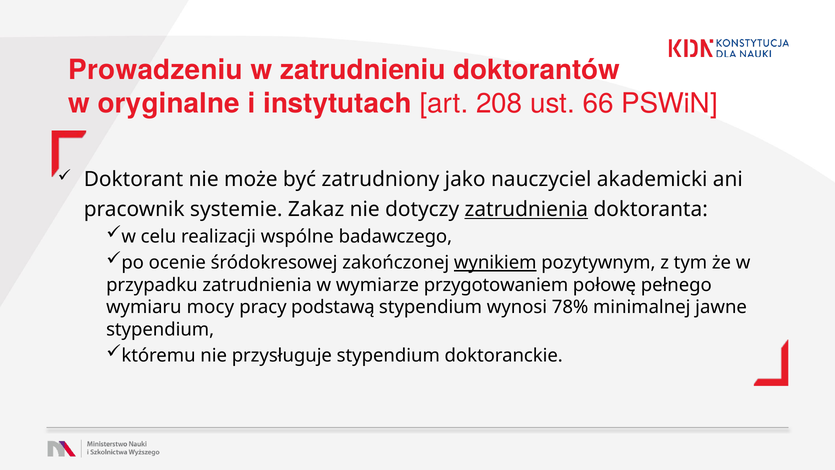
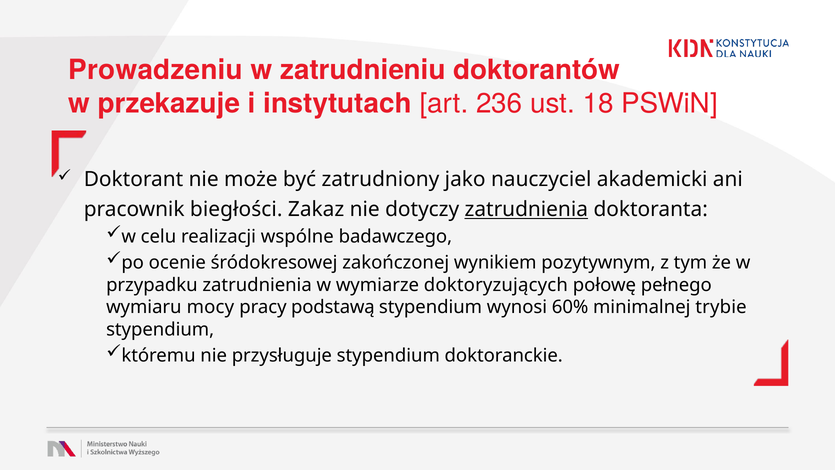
oryginalne: oryginalne -> przekazuje
208: 208 -> 236
66: 66 -> 18
systemie: systemie -> biegłości
wynikiem underline: present -> none
przygotowaniem: przygotowaniem -> doktoryzujących
78%: 78% -> 60%
jawne: jawne -> trybie
